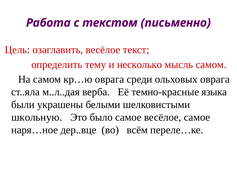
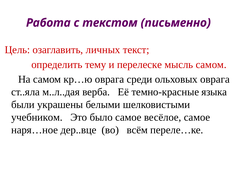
озаглавить весёлое: весёлое -> личных
несколько: несколько -> перелеске
школьную: школьную -> учебником
